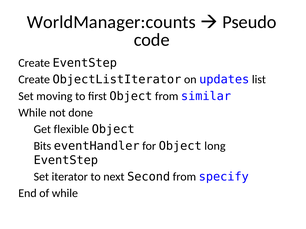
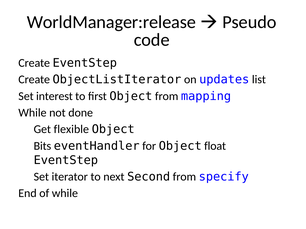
WorldManager:counts: WorldManager:counts -> WorldManager:release
moving: moving -> interest
similar: similar -> mapping
long: long -> float
